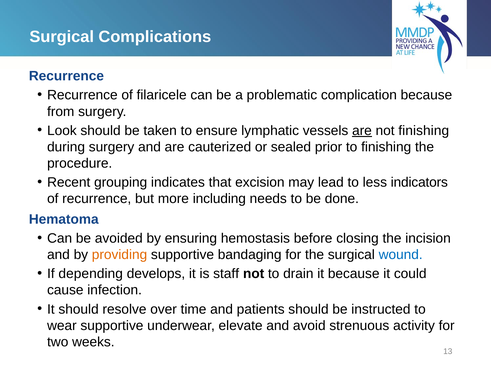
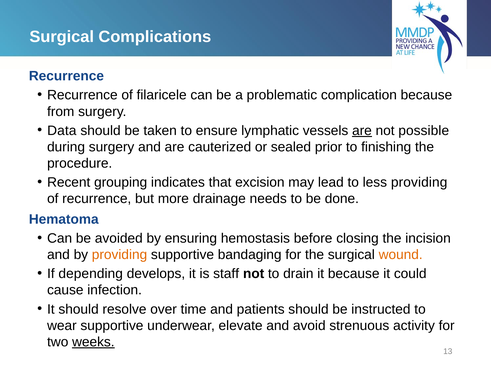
Look: Look -> Data
not finishing: finishing -> possible
less indicators: indicators -> providing
including: including -> drainage
wound colour: blue -> orange
weeks underline: none -> present
